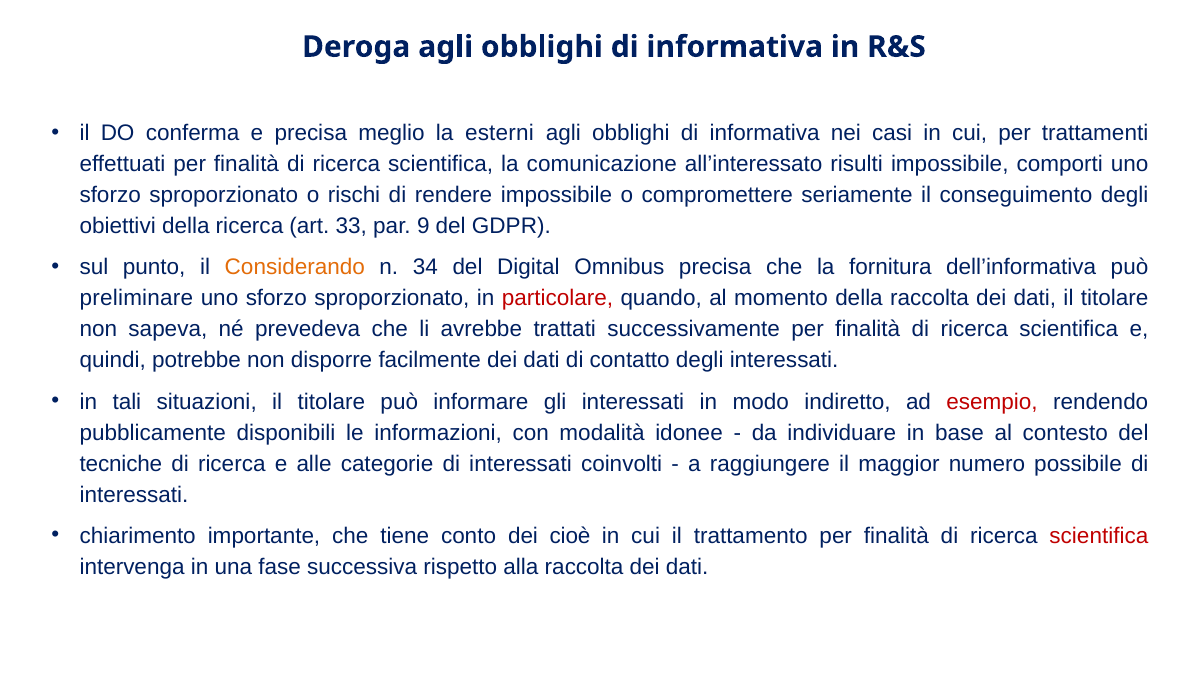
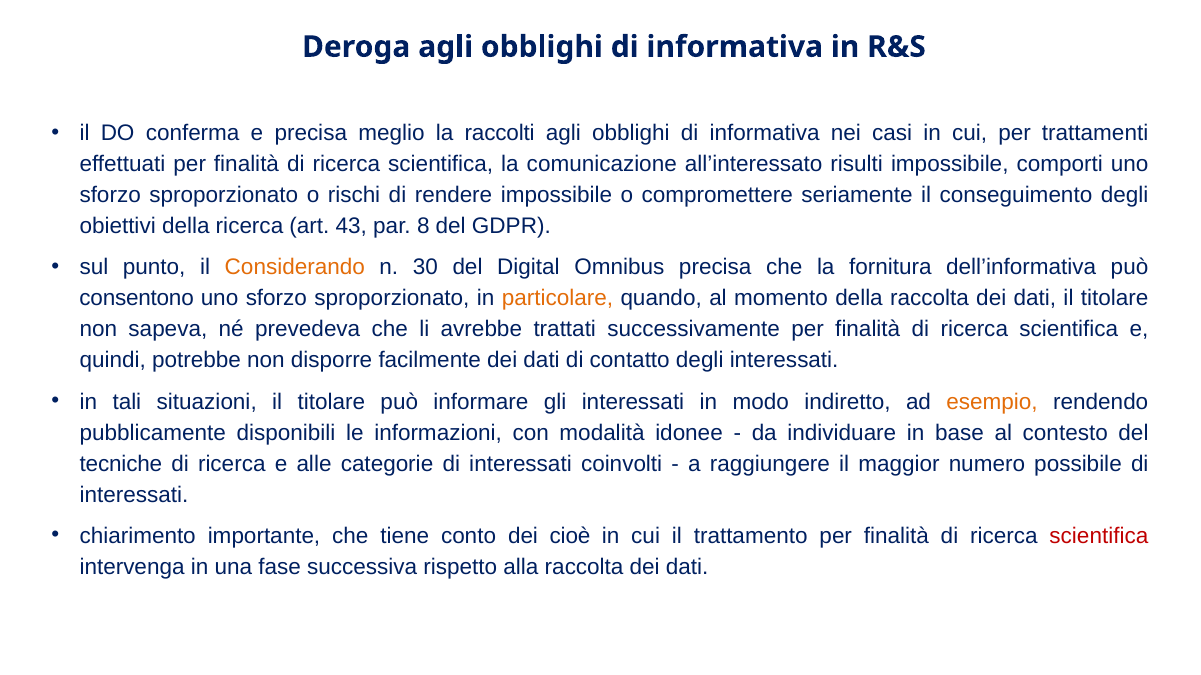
esterni: esterni -> raccolti
33: 33 -> 43
9: 9 -> 8
34: 34 -> 30
preliminare: preliminare -> consentono
particolare colour: red -> orange
esempio colour: red -> orange
